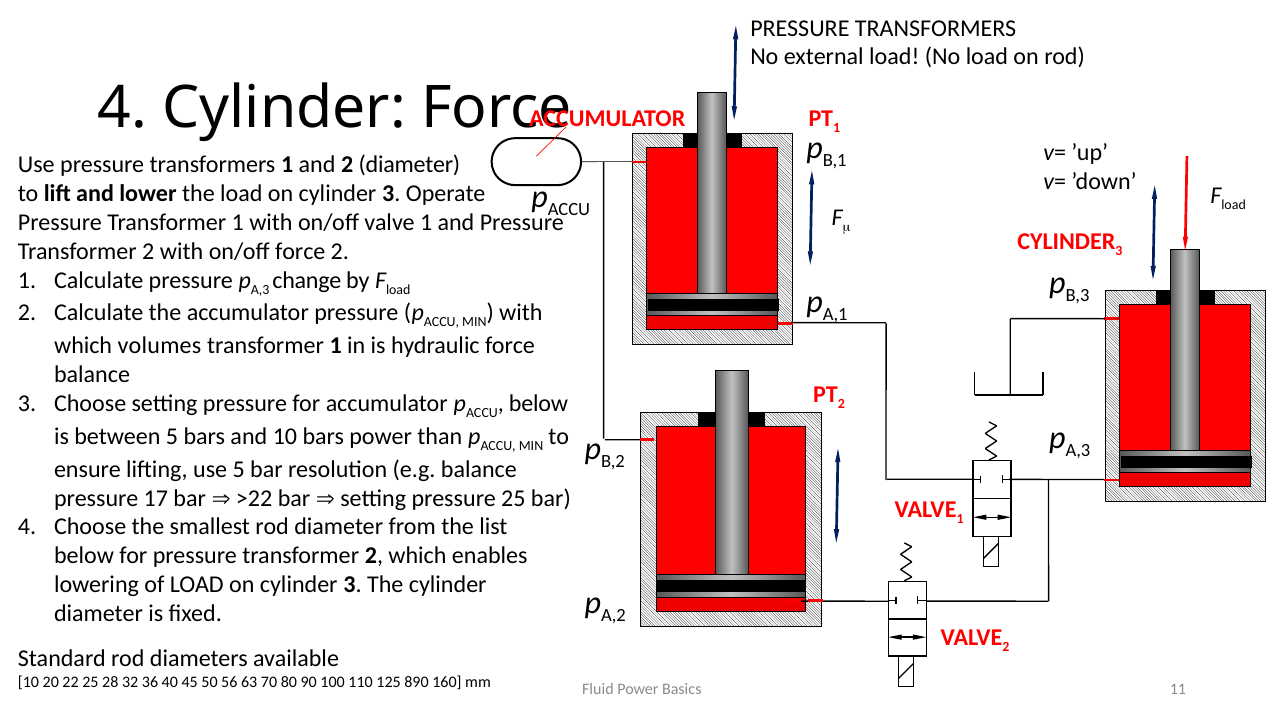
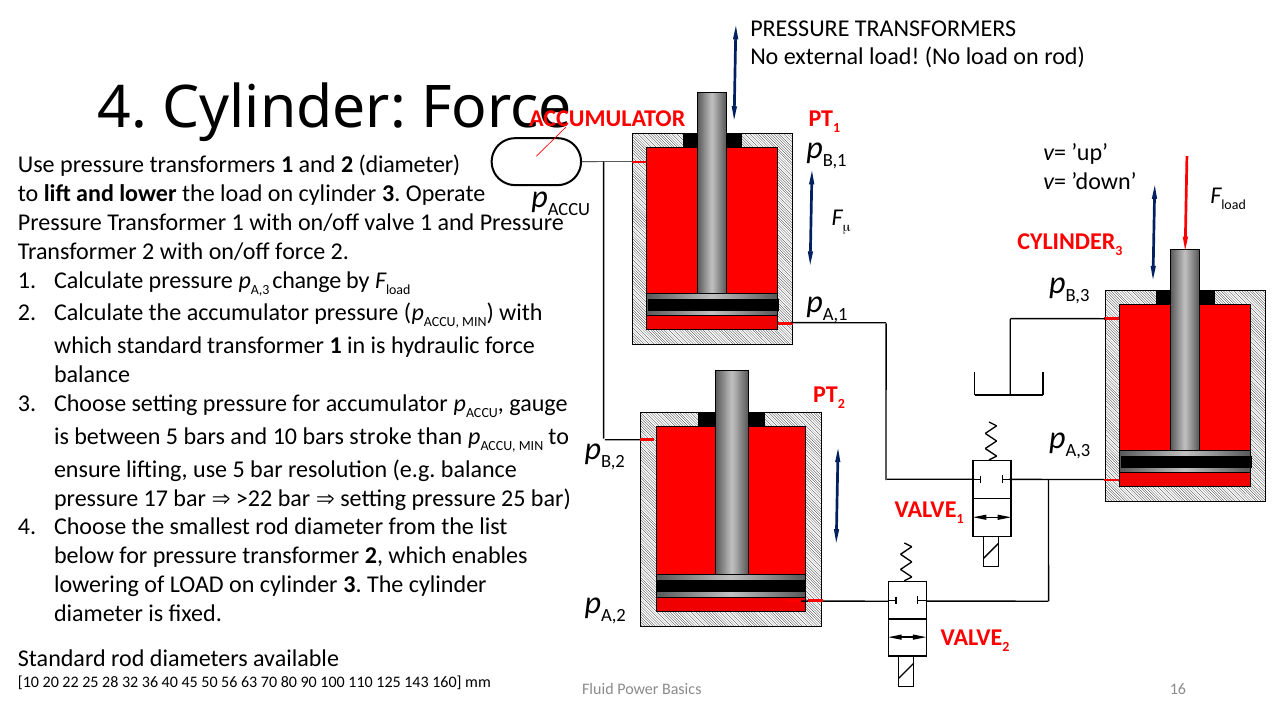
which volumes: volumes -> standard
below at (538, 404): below -> gauge
bars power: power -> stroke
890: 890 -> 143
11: 11 -> 16
